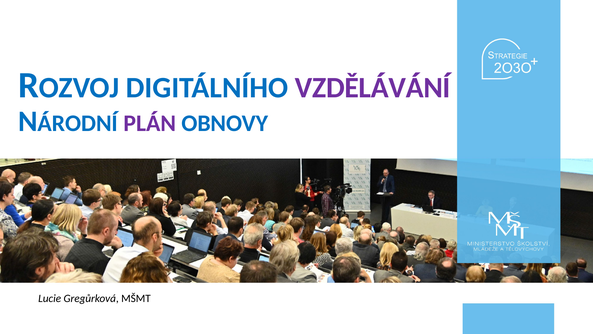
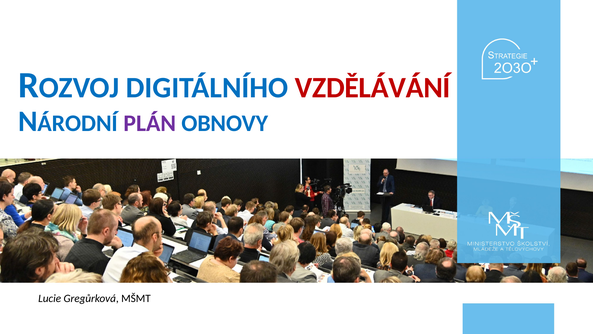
VZDĚLÁVÁNÍ colour: purple -> red
